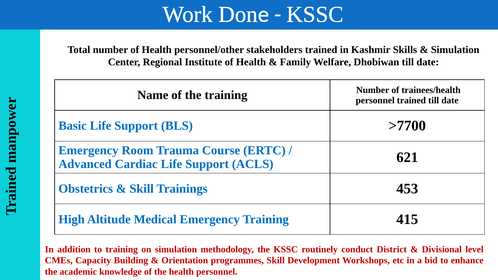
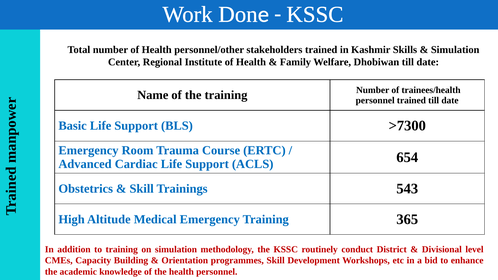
>7700: >7700 -> >7300
621: 621 -> 654
453: 453 -> 543
415: 415 -> 365
